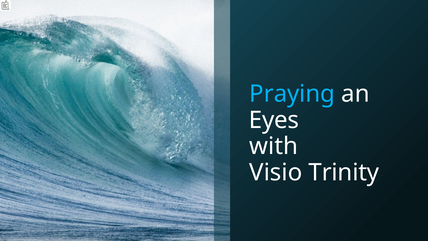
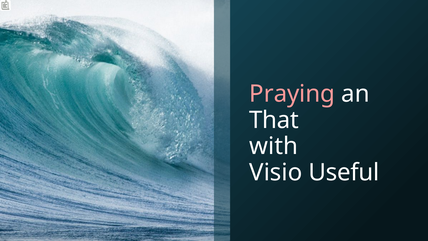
Praying colour: light blue -> pink
Eyes: Eyes -> That
Trinity: Trinity -> Useful
